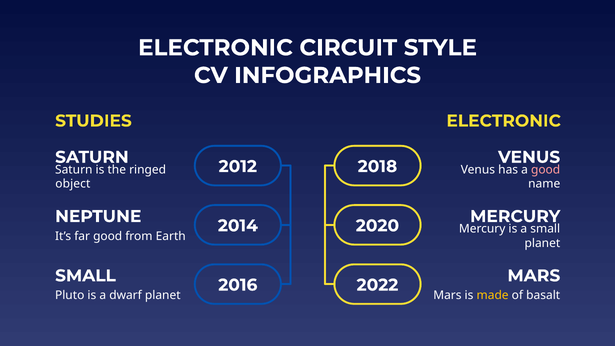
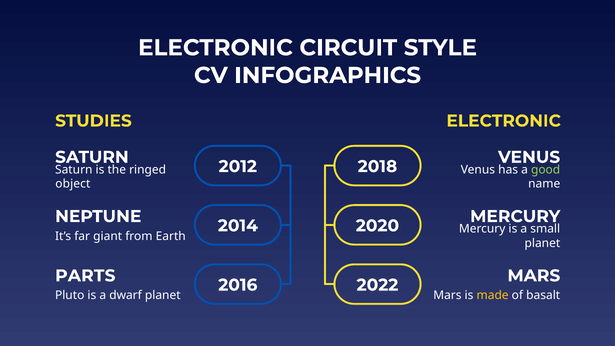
good at (546, 170) colour: pink -> light green
far good: good -> giant
SMALL at (85, 276): SMALL -> PARTS
